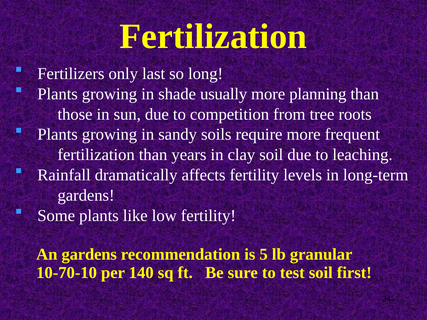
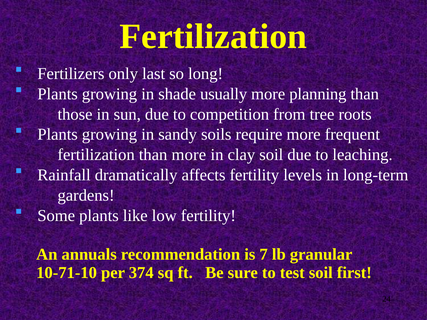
than years: years -> more
An gardens: gardens -> annuals
5: 5 -> 7
10-70-10: 10-70-10 -> 10-71-10
140: 140 -> 374
